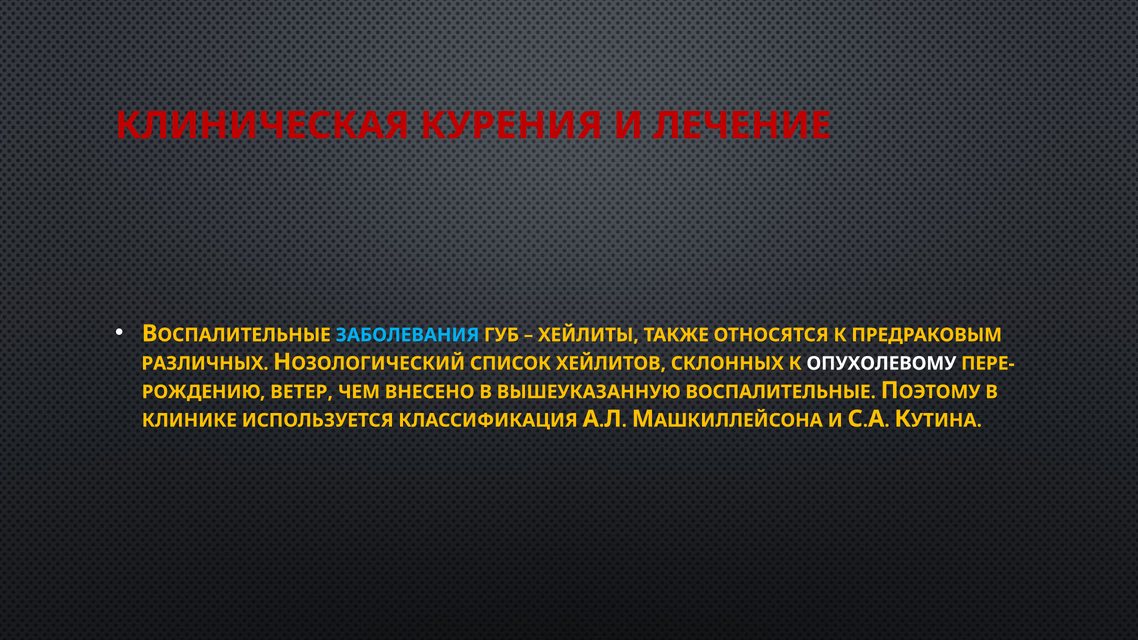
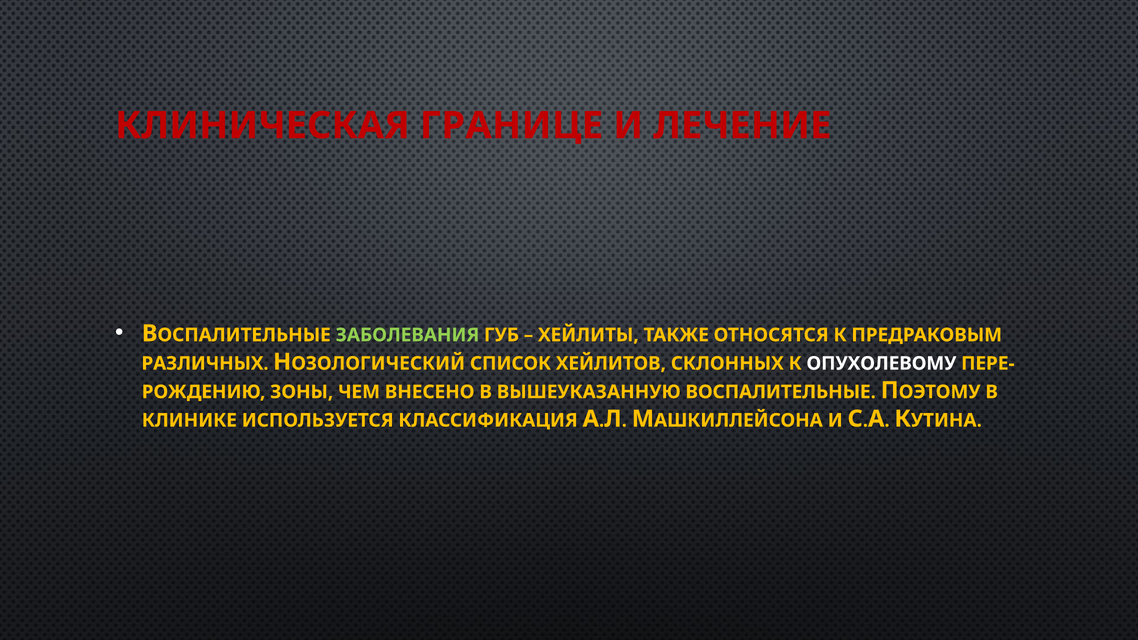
КУРЕНИЯ: КУРЕНИЯ -> ГРАНИЦЕ
ЗАБОЛЕВАНИЯ colour: light blue -> light green
ВЕТЕР: ВЕТЕР -> ЗОНЫ
